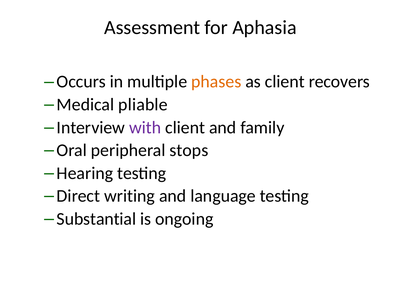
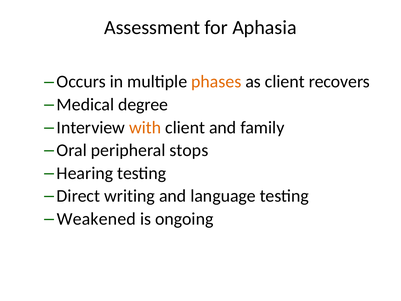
pliable: pliable -> degree
with colour: purple -> orange
Substantial: Substantial -> Weakened
